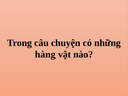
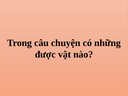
hàng: hàng -> được
